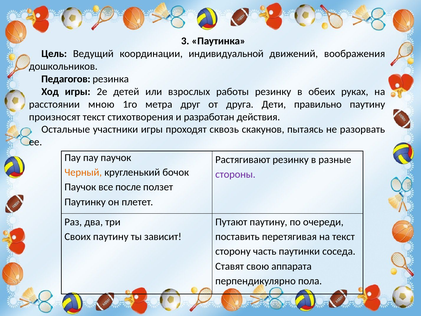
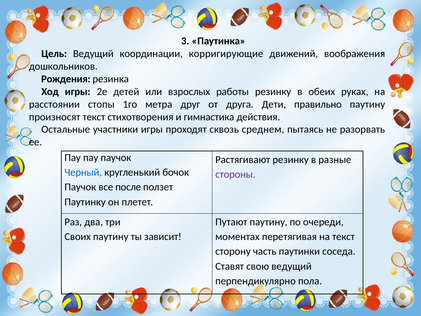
индивидуальной: индивидуальной -> корригирующие
Педагогов: Педагогов -> Рождения
мною: мною -> стопы
разработан: разработан -> гимнастика
скакунов: скакунов -> среднем
Черный colour: orange -> blue
поставить: поставить -> моментах
свою аппарата: аппарата -> ведущий
